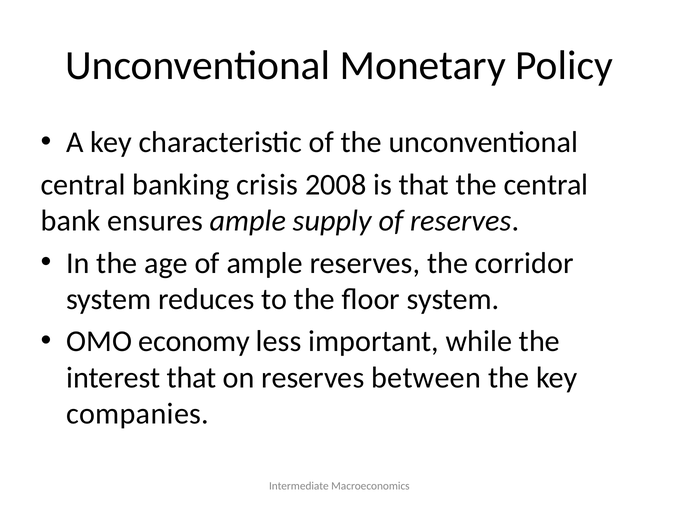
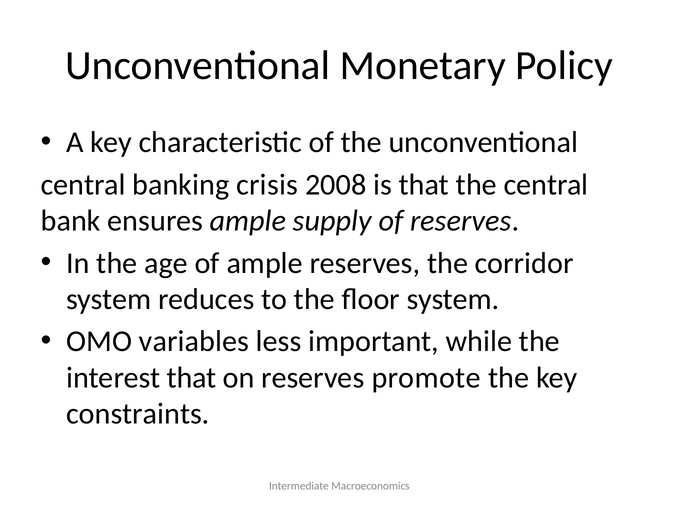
economy: economy -> variables
between: between -> promote
companies: companies -> constraints
